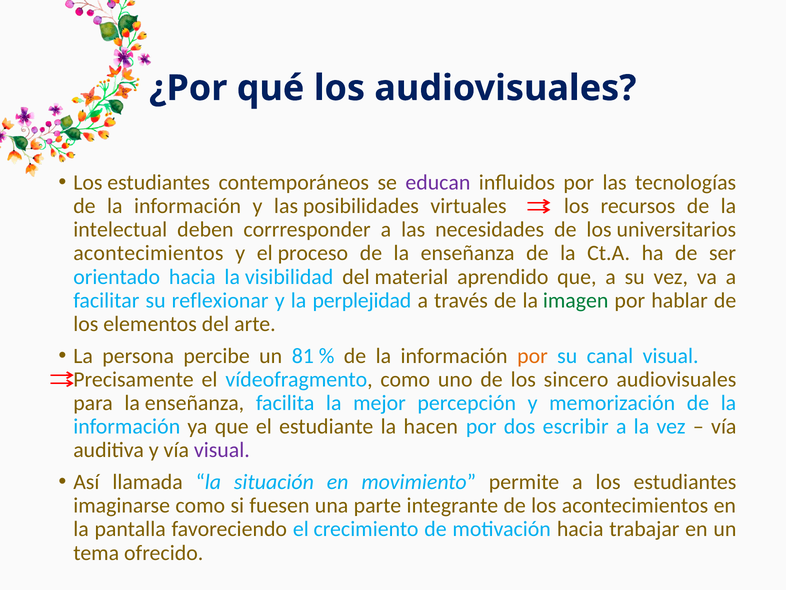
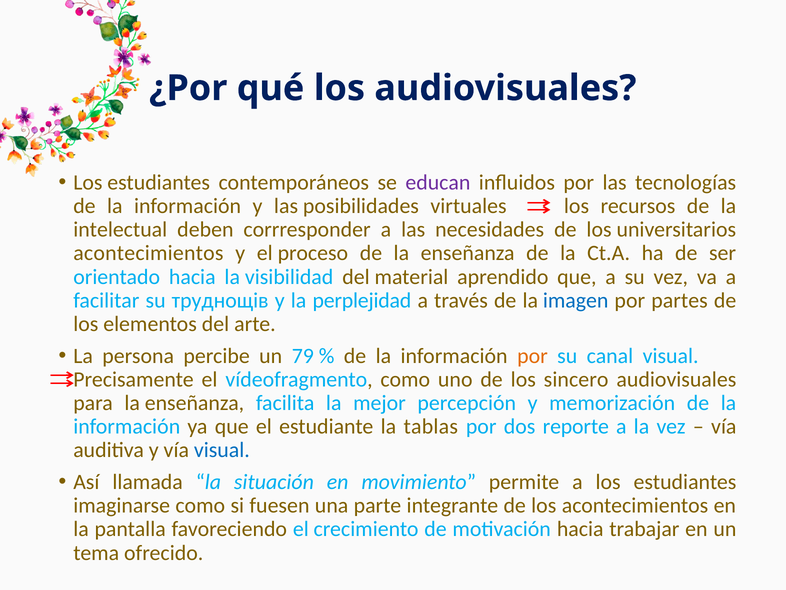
reflexionar: reflexionar -> труднощів
imagen colour: green -> blue
hablar: hablar -> partes
81: 81 -> 79
hacen: hacen -> tablas
escribir: escribir -> reporte
visual at (222, 450) colour: purple -> blue
